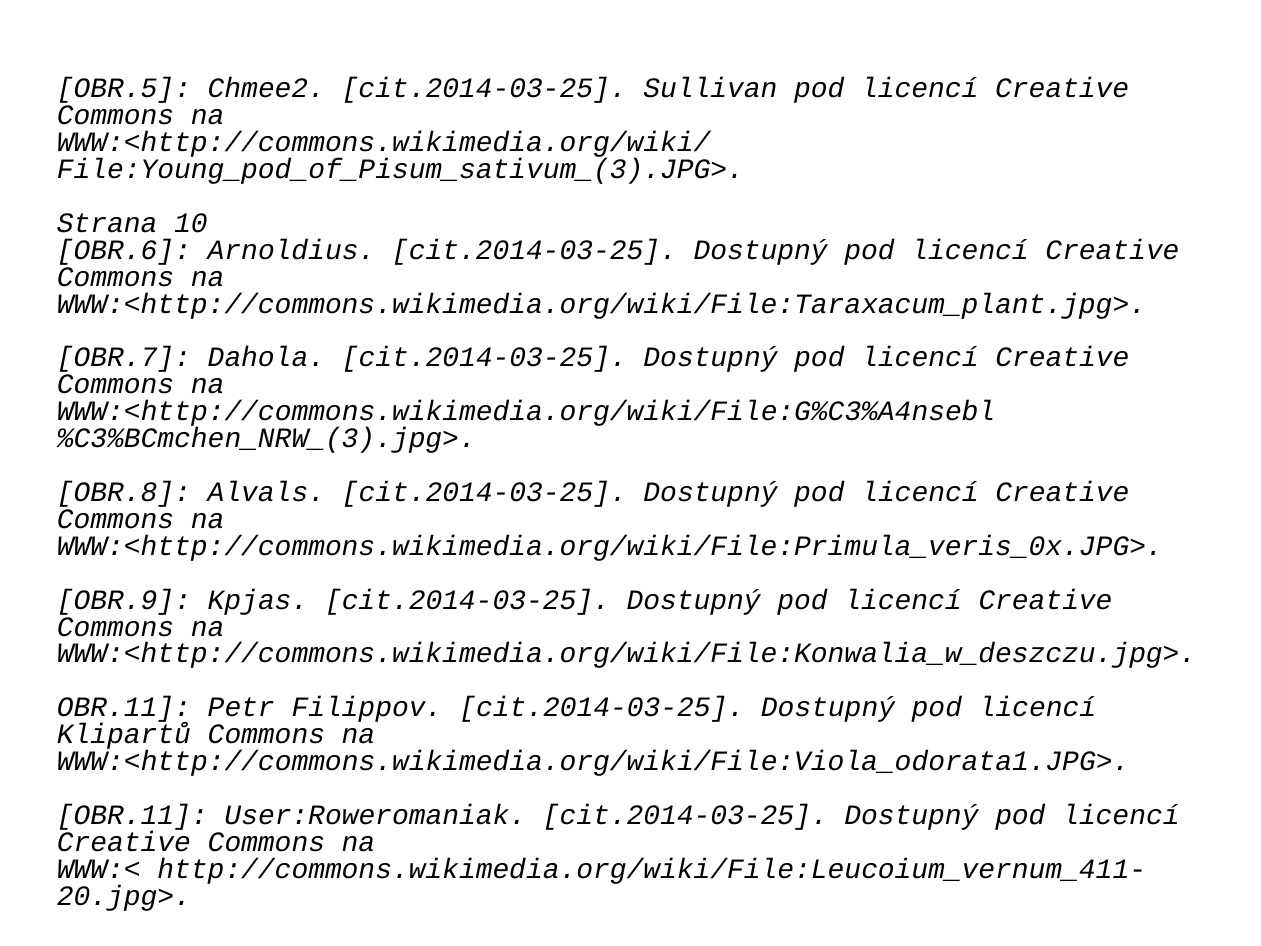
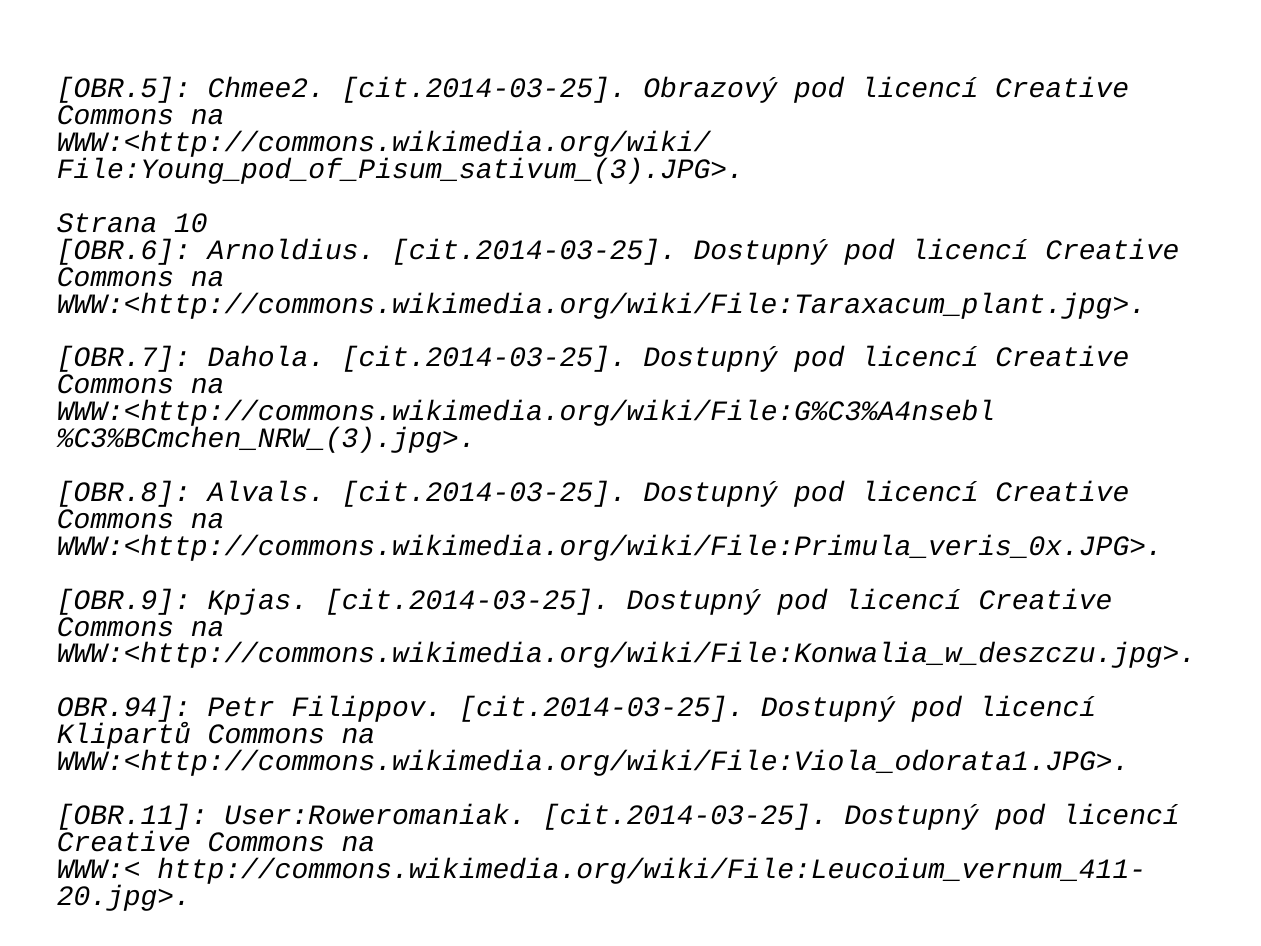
Sullivan: Sullivan -> Obrazový
OBR.11 at (124, 707): OBR.11 -> OBR.94
